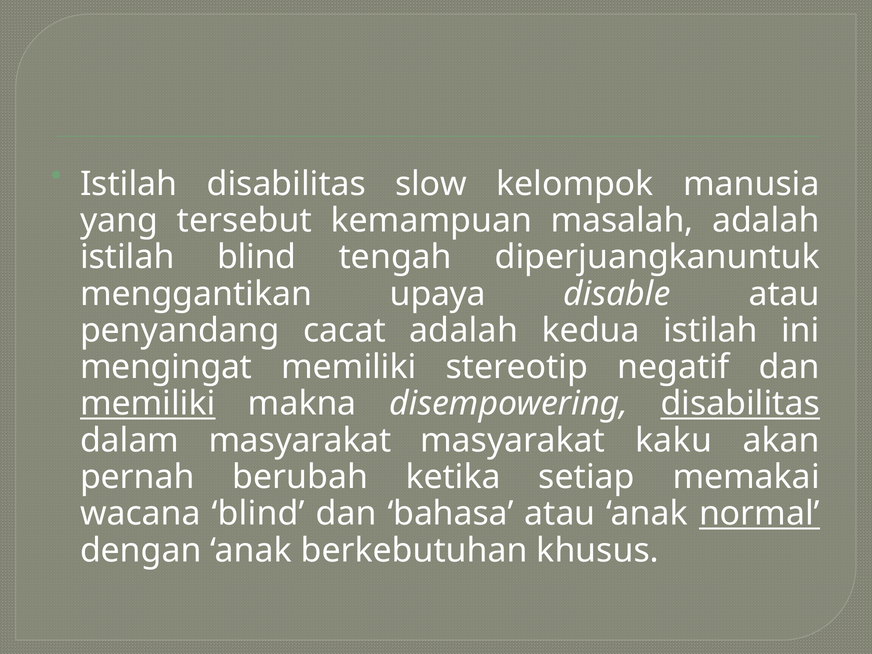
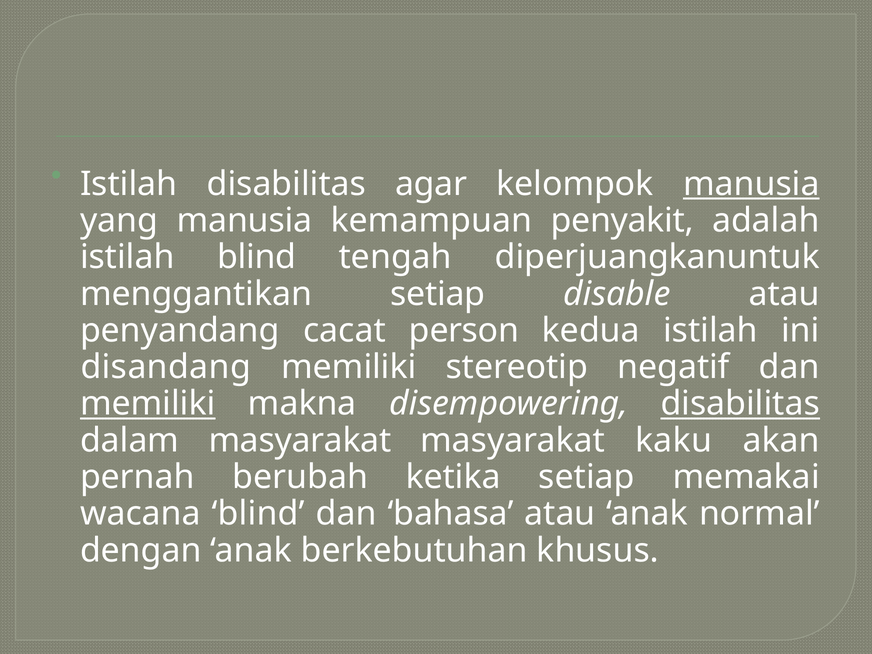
slow: slow -> agar
manusia at (751, 184) underline: none -> present
yang tersebut: tersebut -> manusia
masalah: masalah -> penyakit
menggantikan upaya: upaya -> setiap
cacat adalah: adalah -> person
mengingat: mengingat -> disandang
normal underline: present -> none
